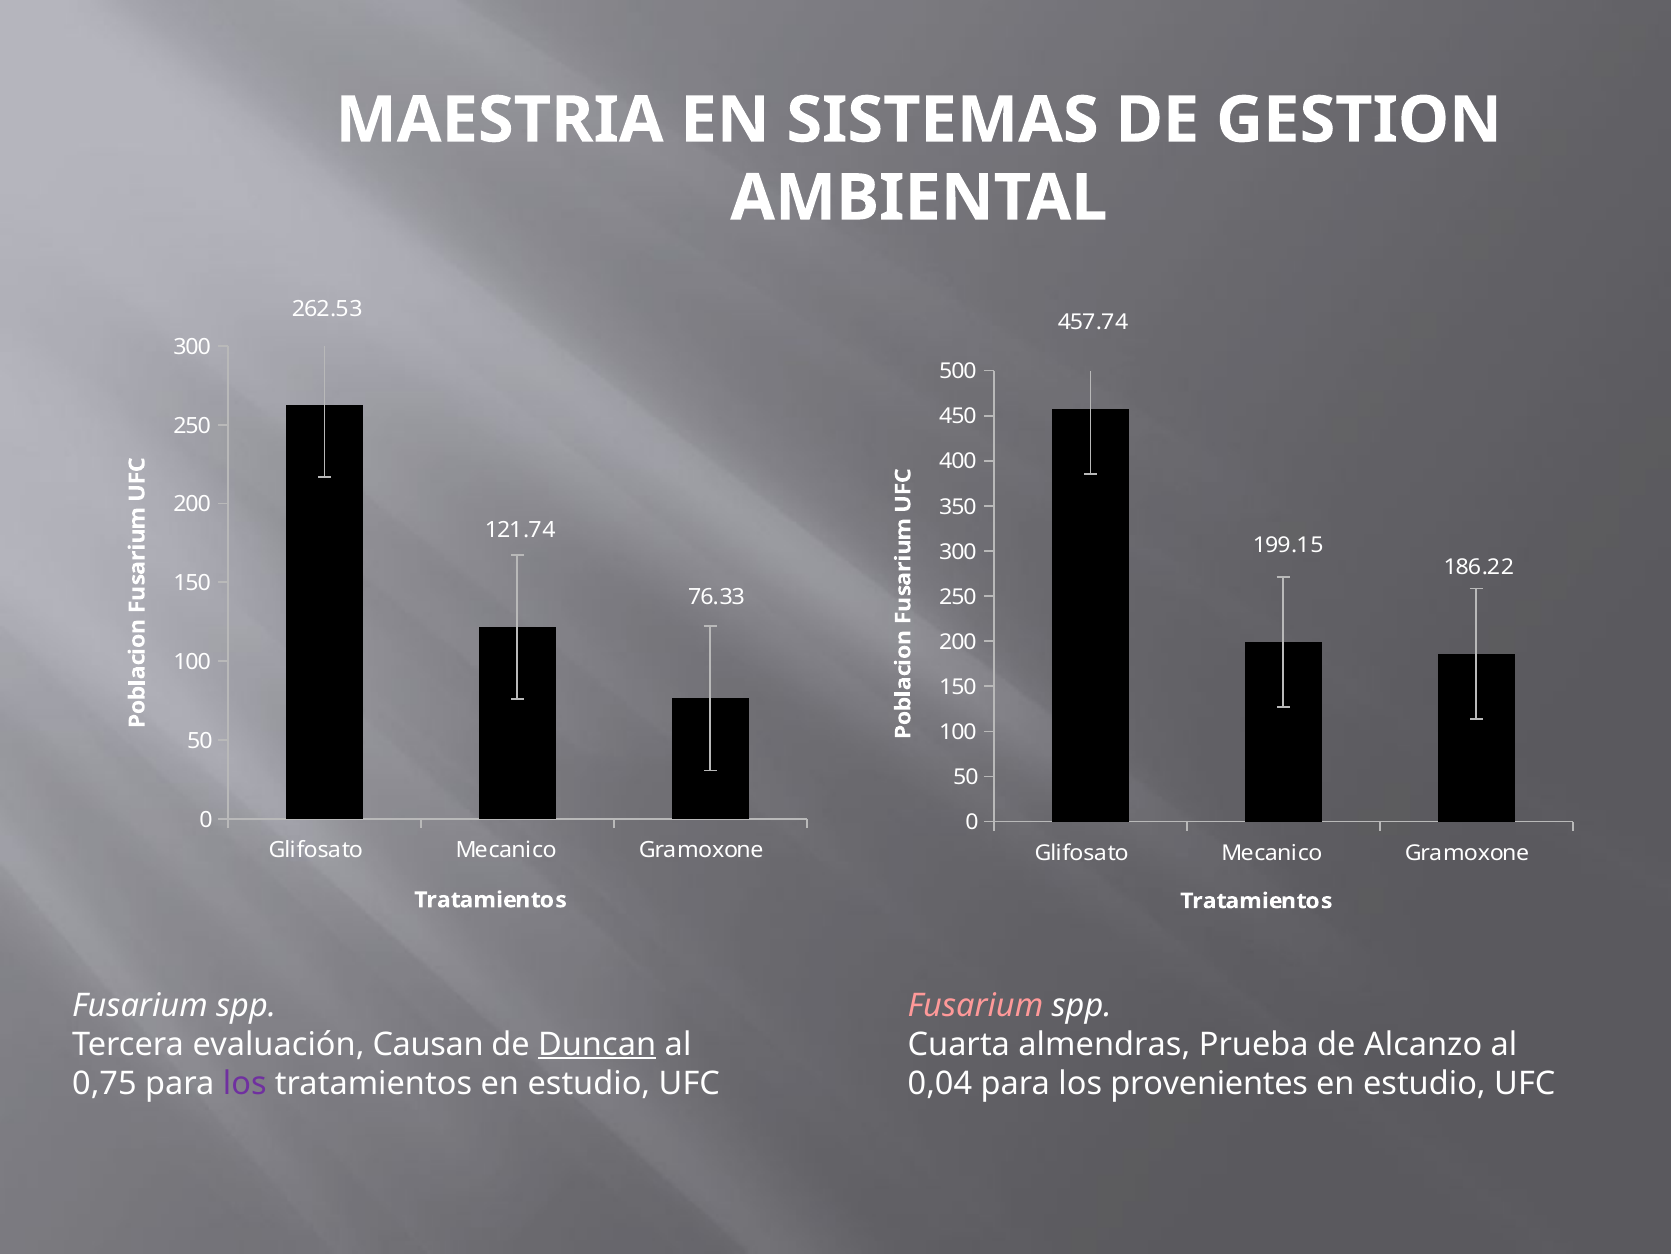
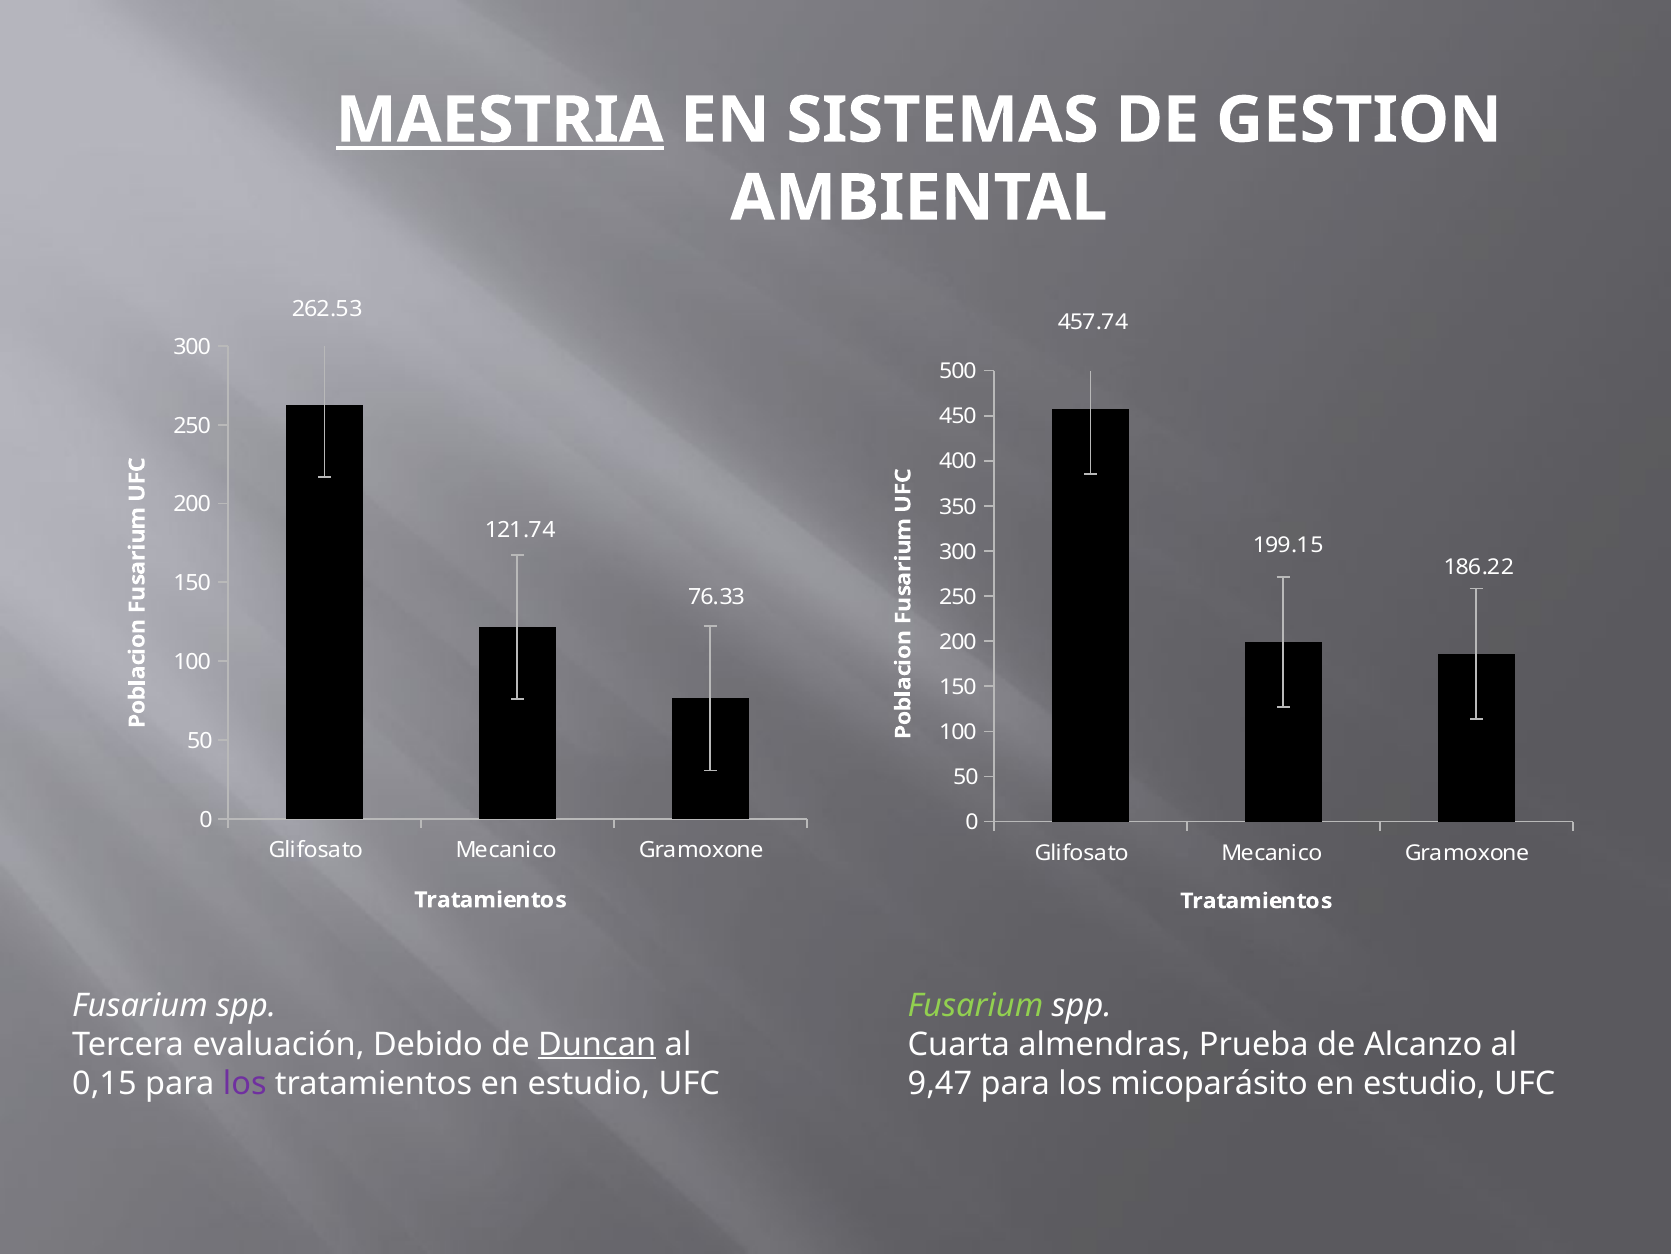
MAESTRIA underline: none -> present
Fusarium at (975, 1005) colour: pink -> light green
Causan: Causan -> Debido
0,75: 0,75 -> 0,15
0,04: 0,04 -> 9,47
provenientes: provenientes -> micoparásito
